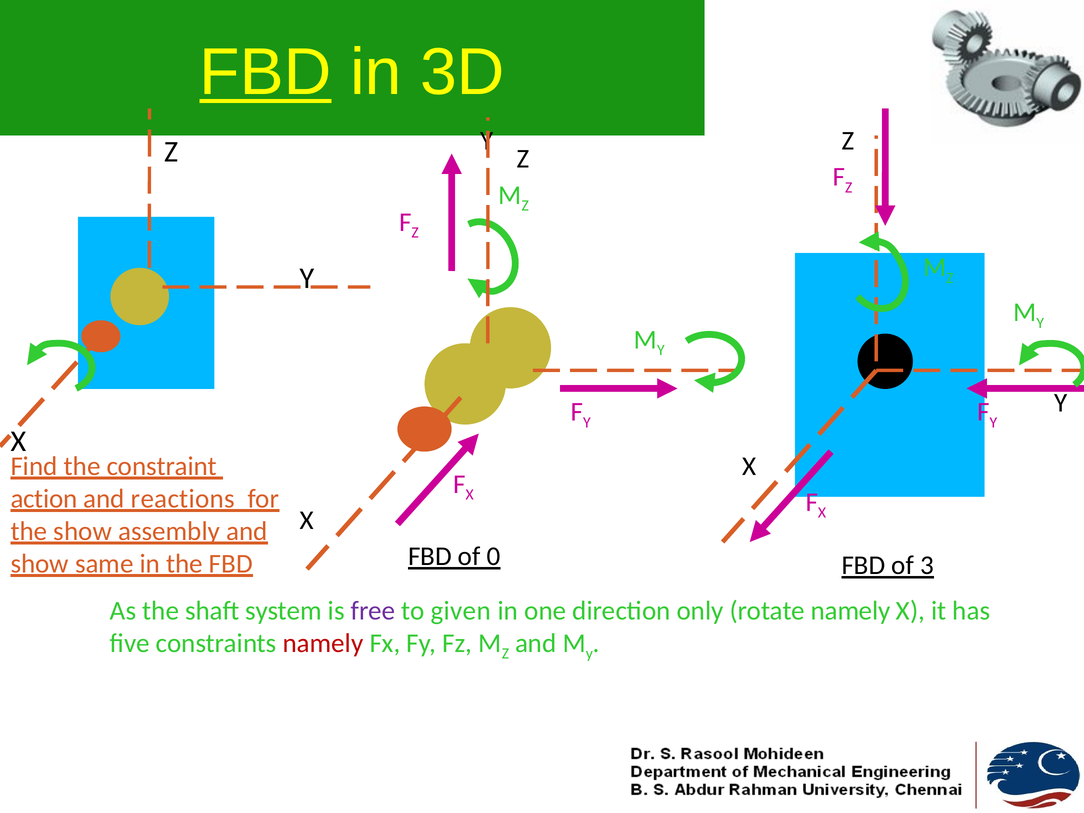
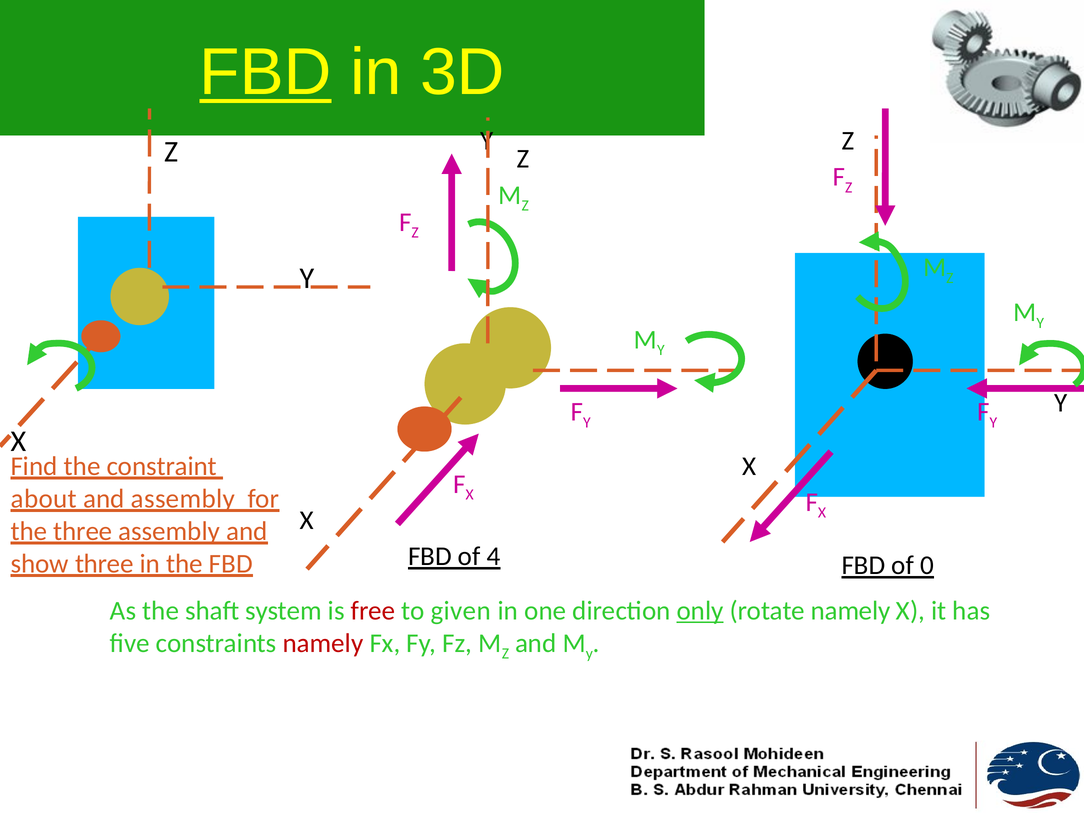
action: action -> about
and reactions: reactions -> assembly
the show: show -> three
show same: same -> three
0: 0 -> 4
3: 3 -> 0
free colour: purple -> red
only underline: none -> present
